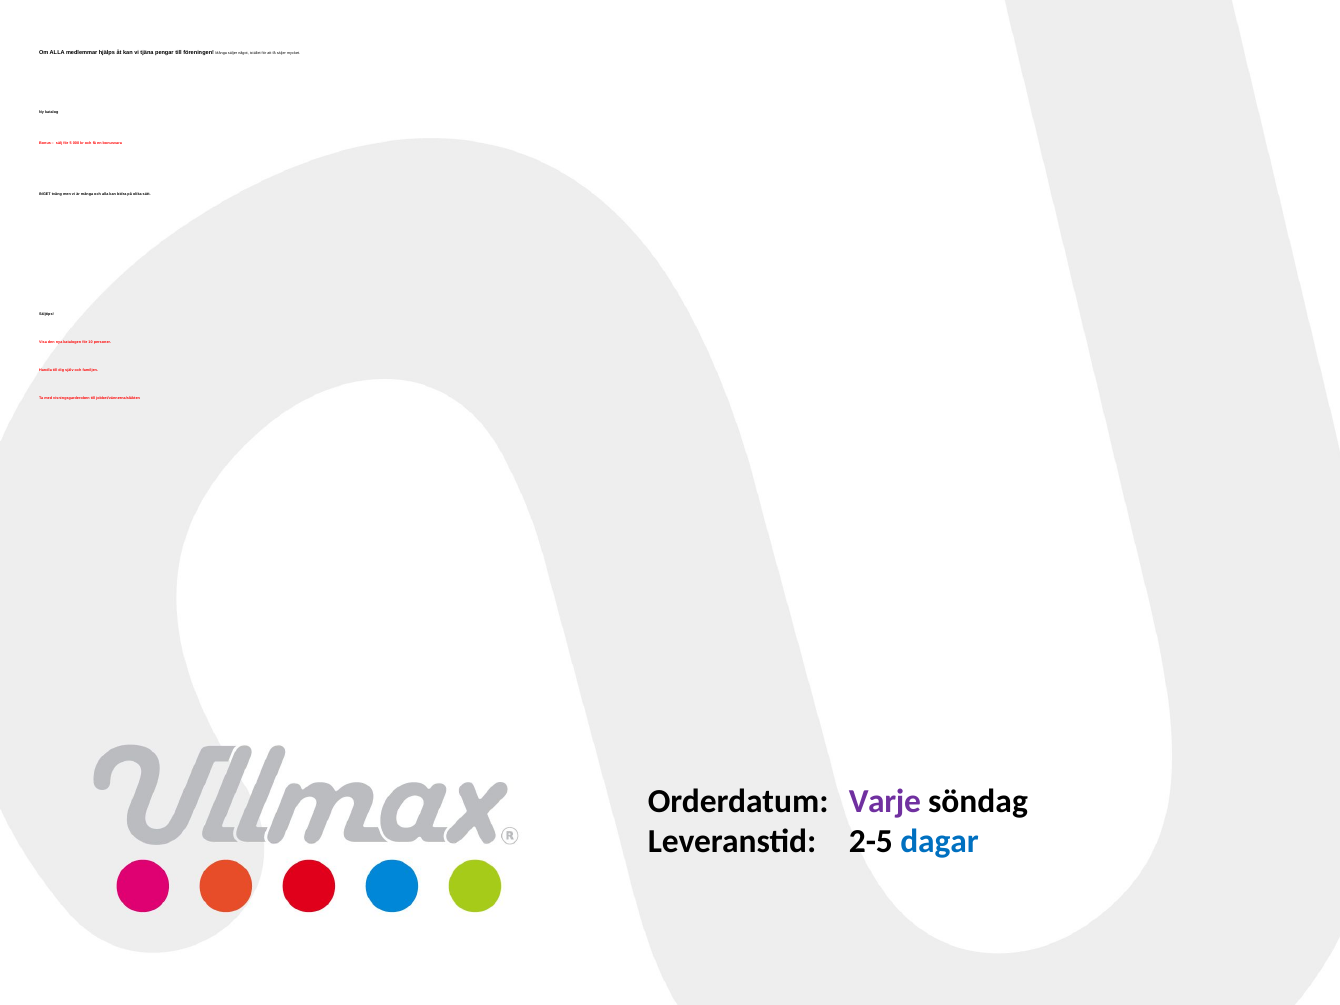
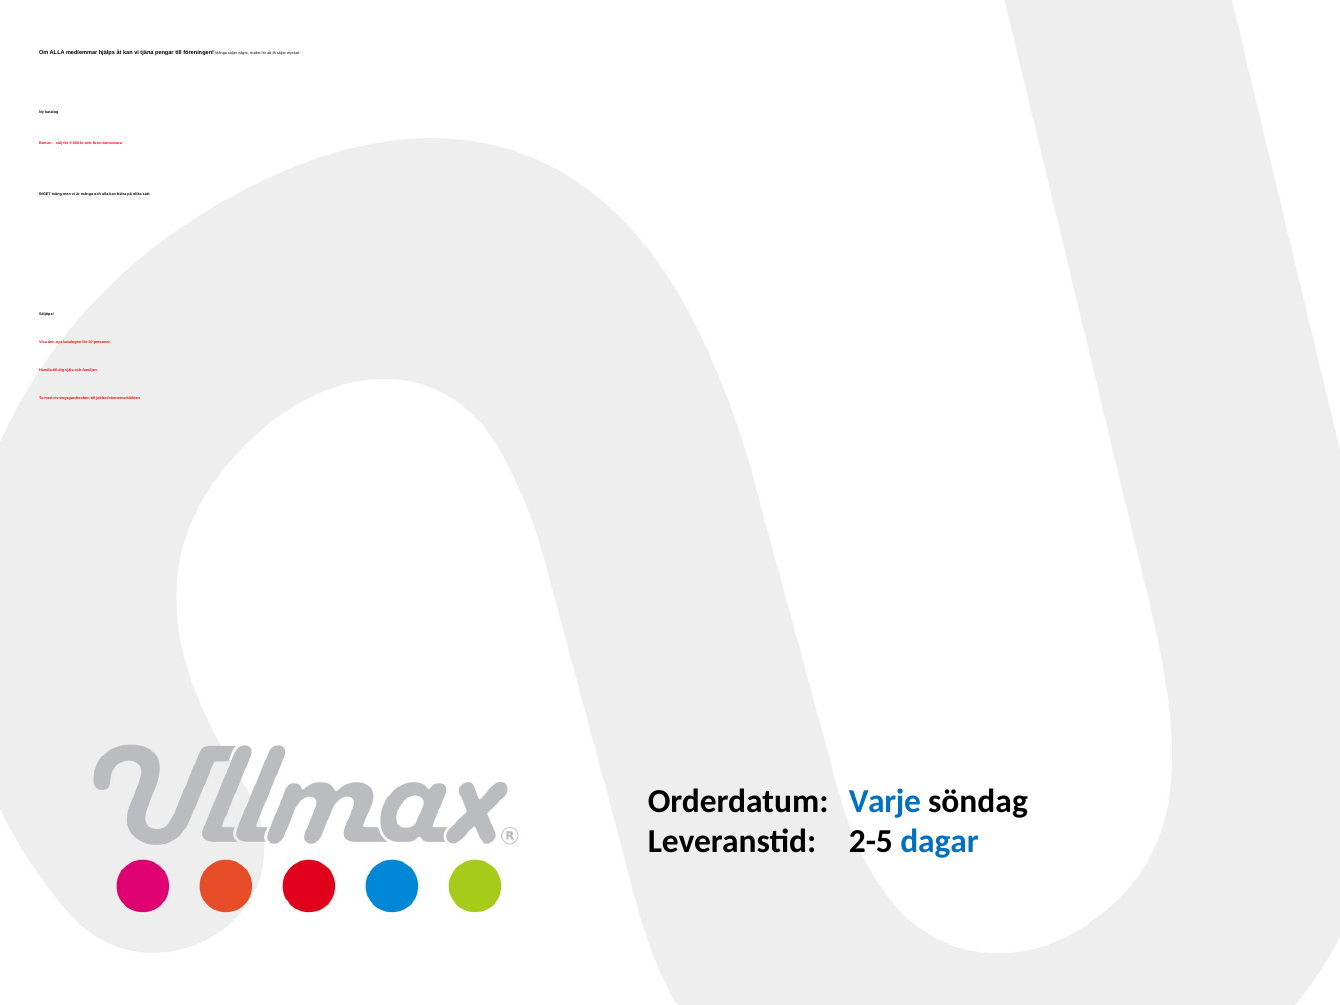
Varje colour: purple -> blue
